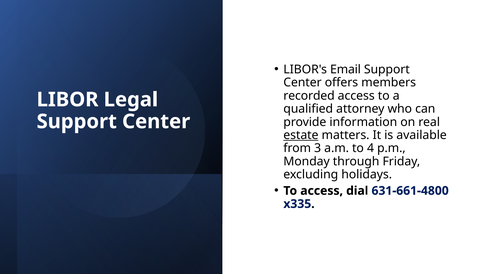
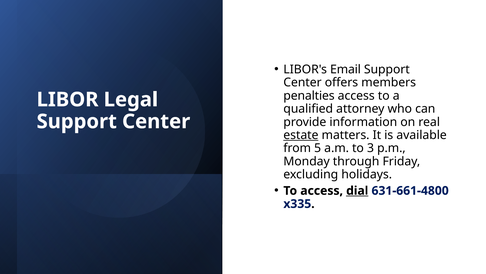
recorded: recorded -> penalties
3: 3 -> 5
4: 4 -> 3
dial underline: none -> present
